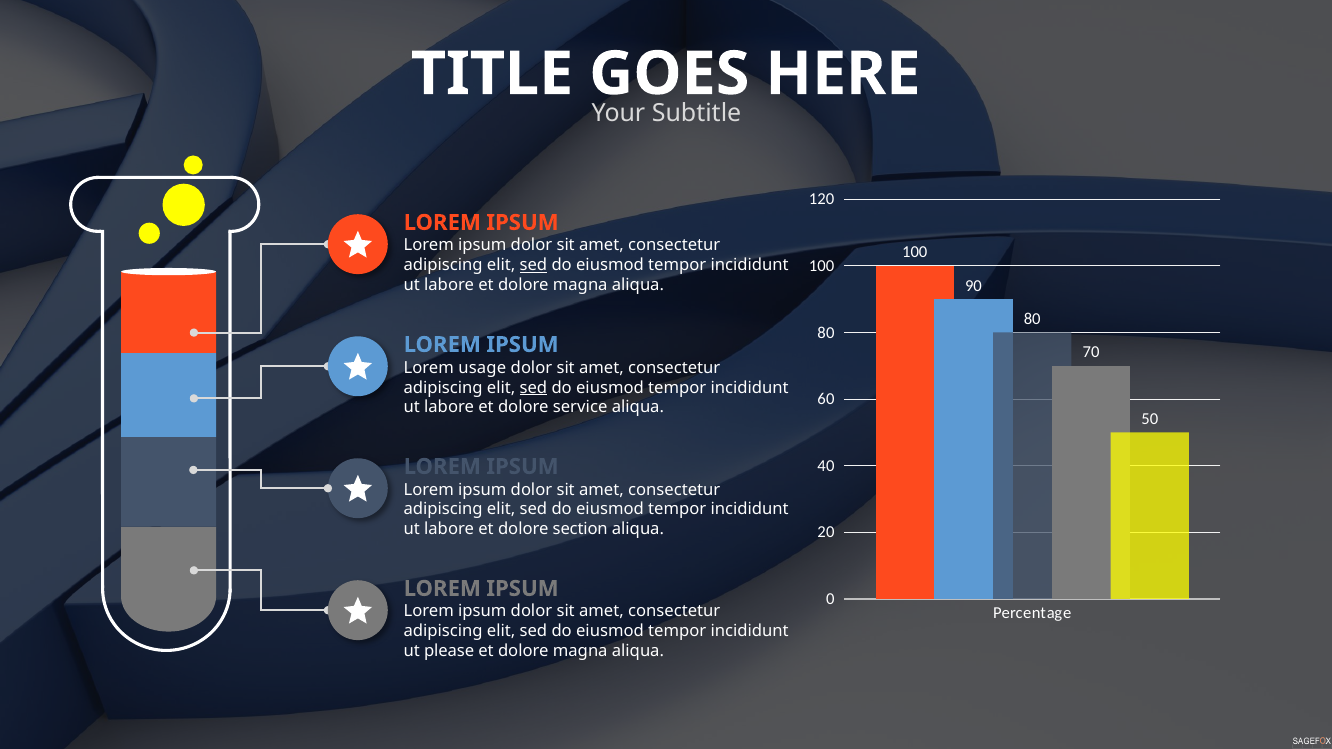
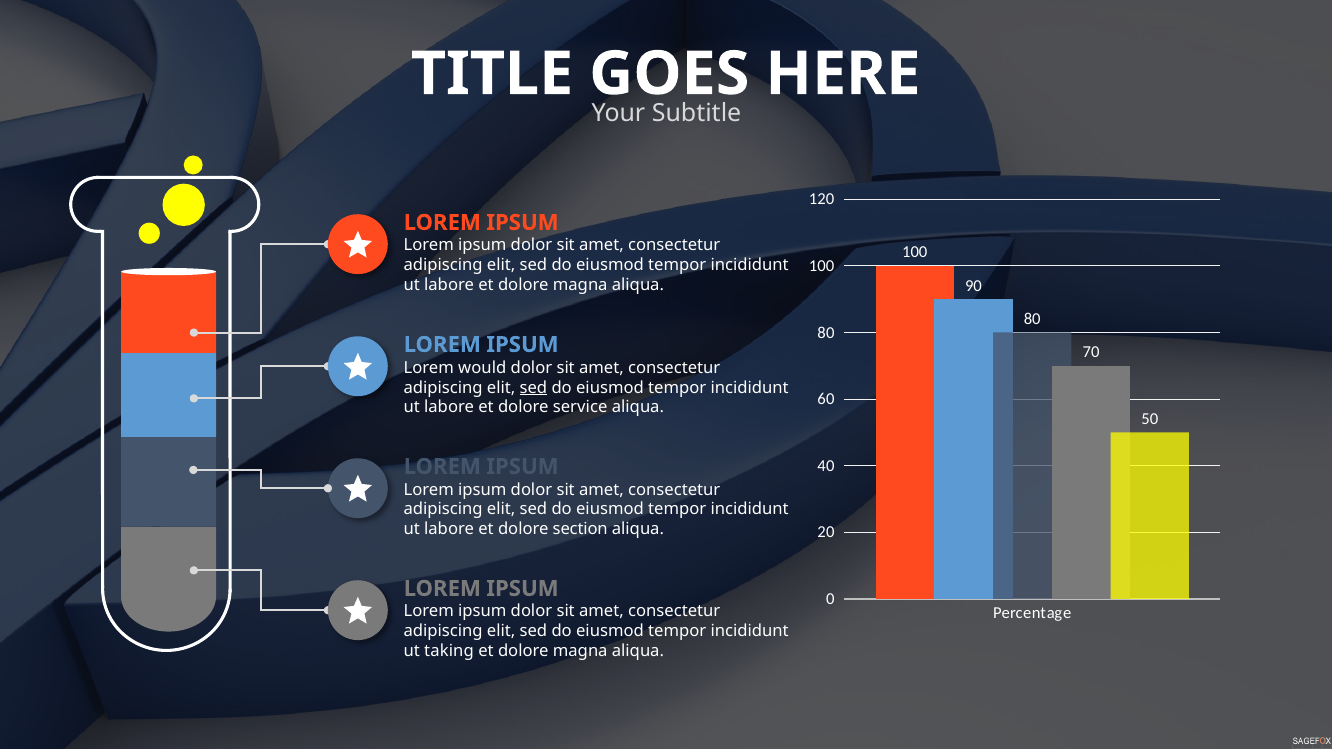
sed at (533, 266) underline: present -> none
usage: usage -> would
please: please -> taking
